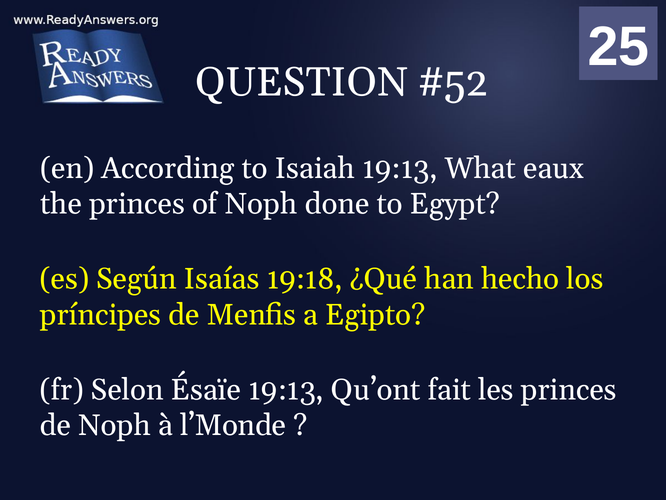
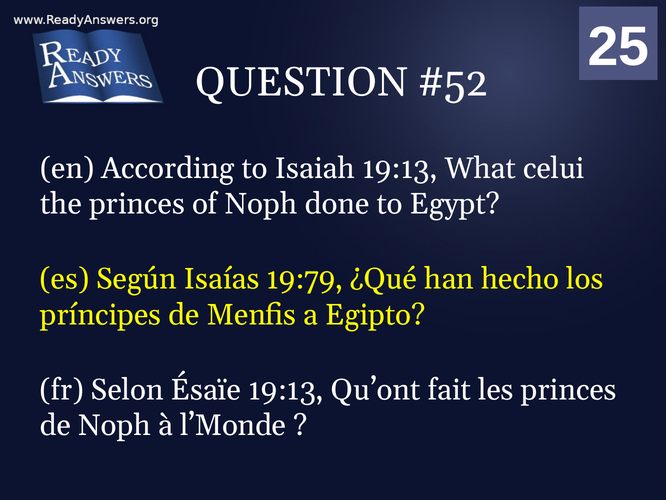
eaux: eaux -> celui
19:18: 19:18 -> 19:79
